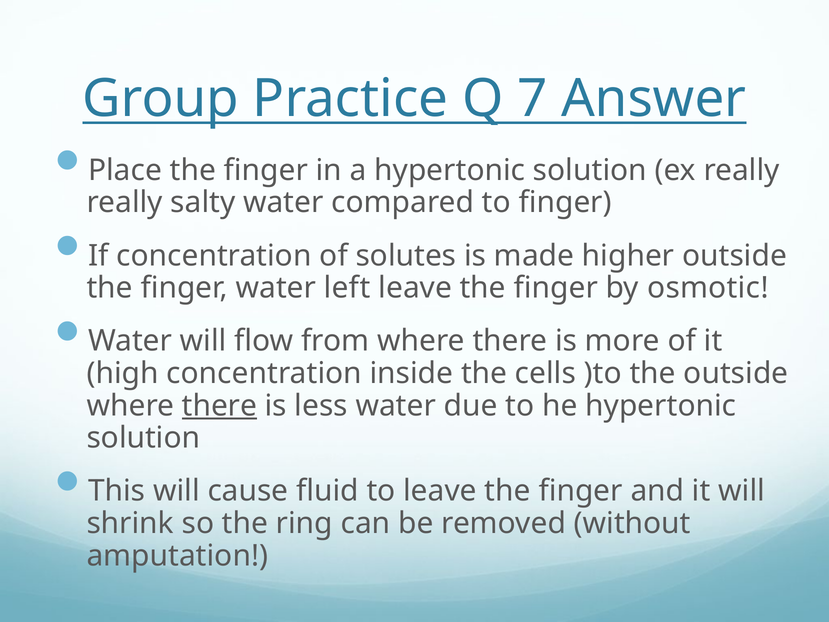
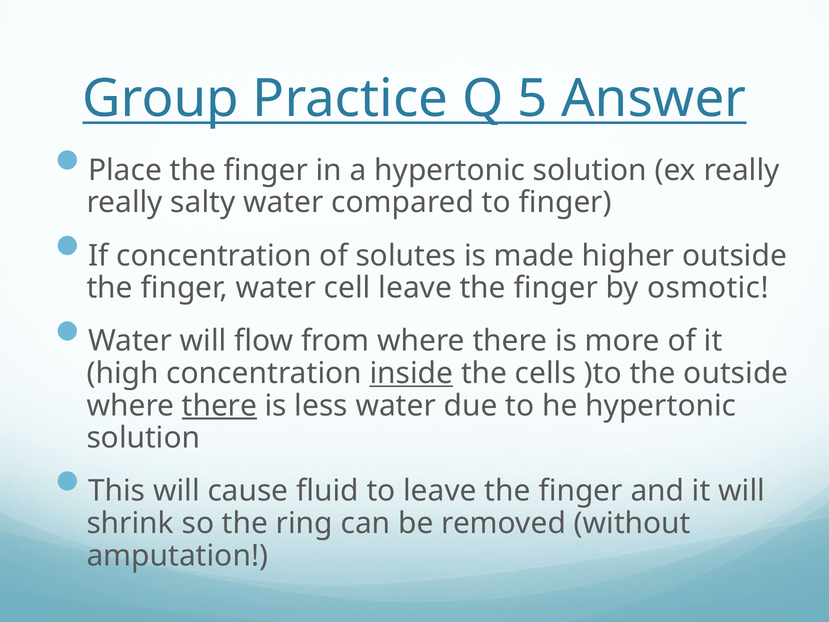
7: 7 -> 5
left: left -> cell
inside underline: none -> present
